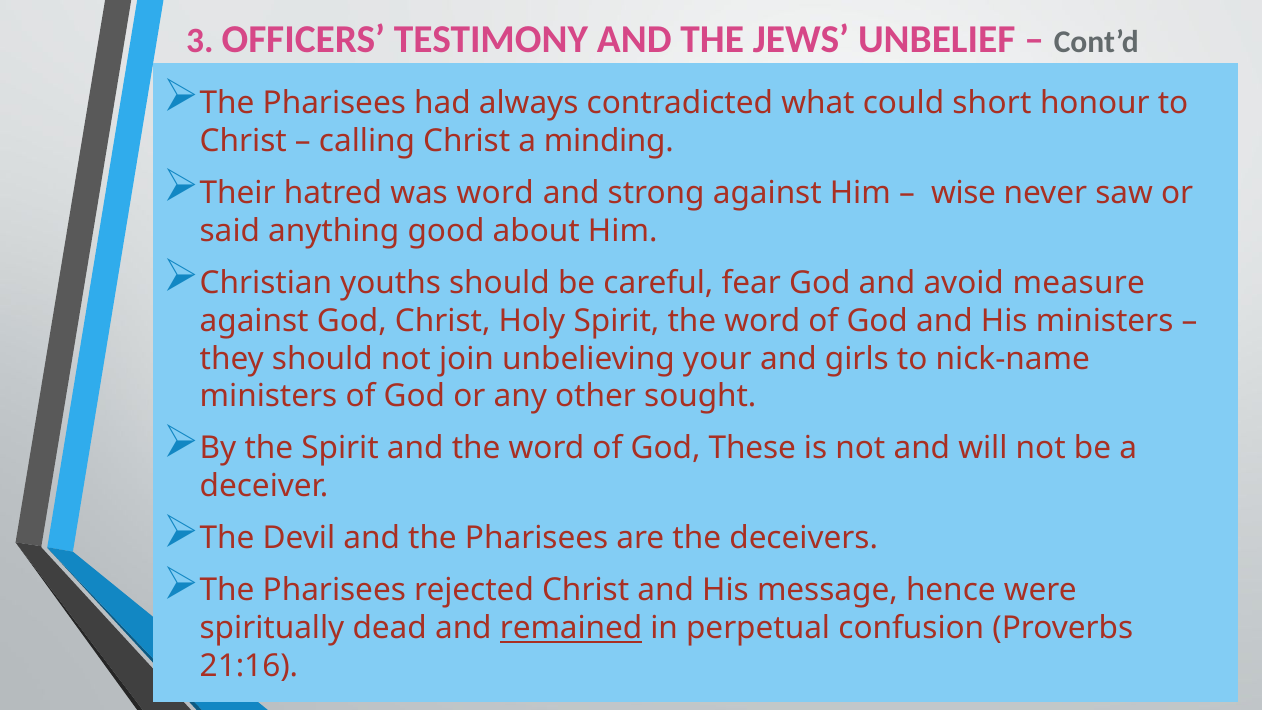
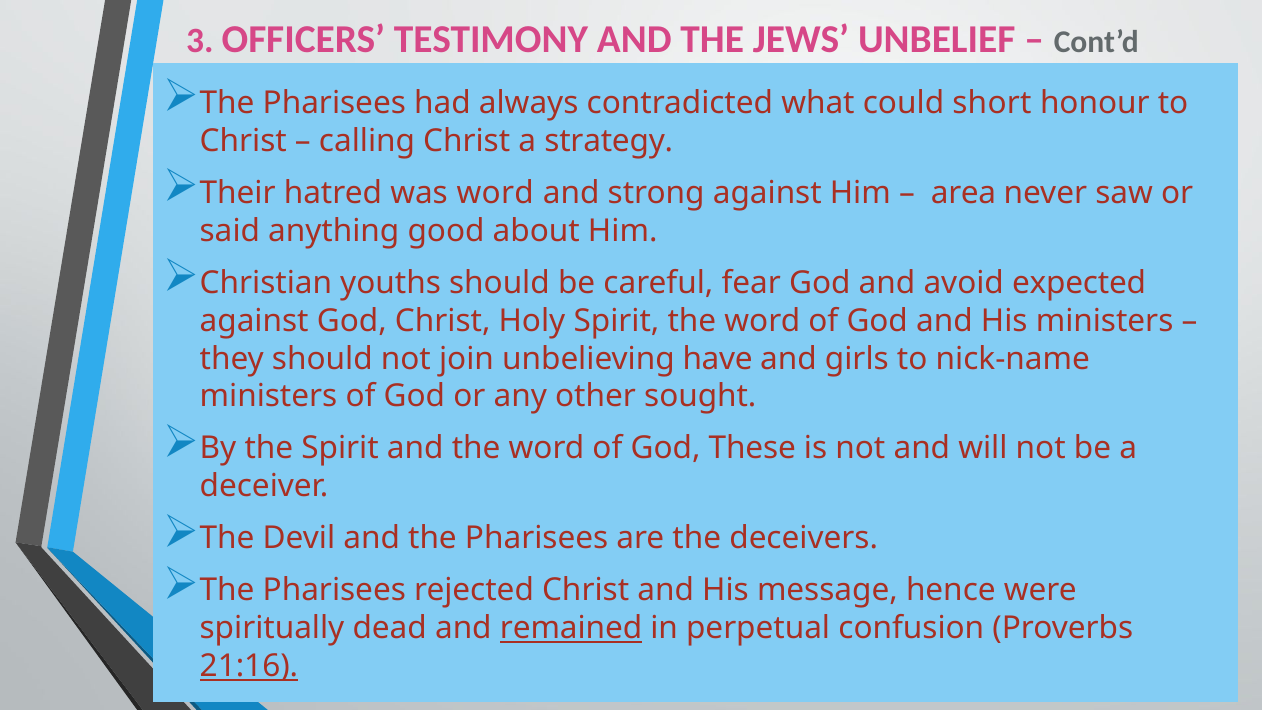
minding: minding -> strategy
wise: wise -> area
measure: measure -> expected
your: your -> have
21:16 underline: none -> present
